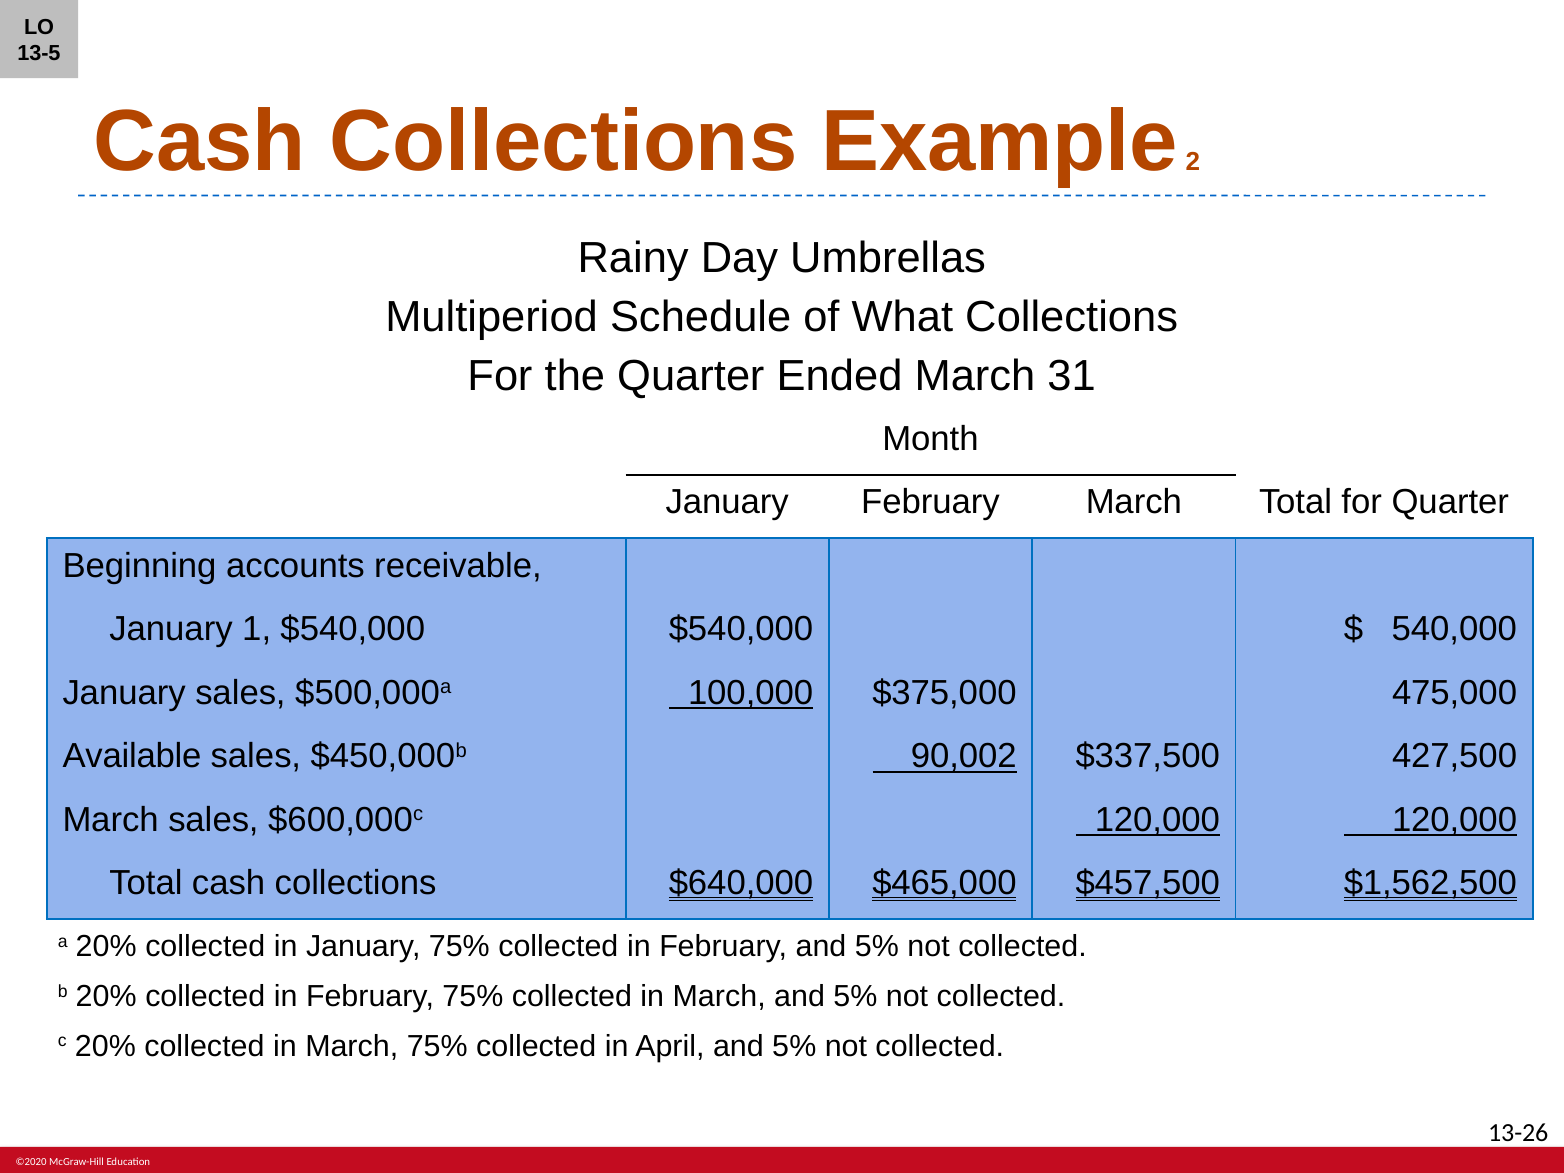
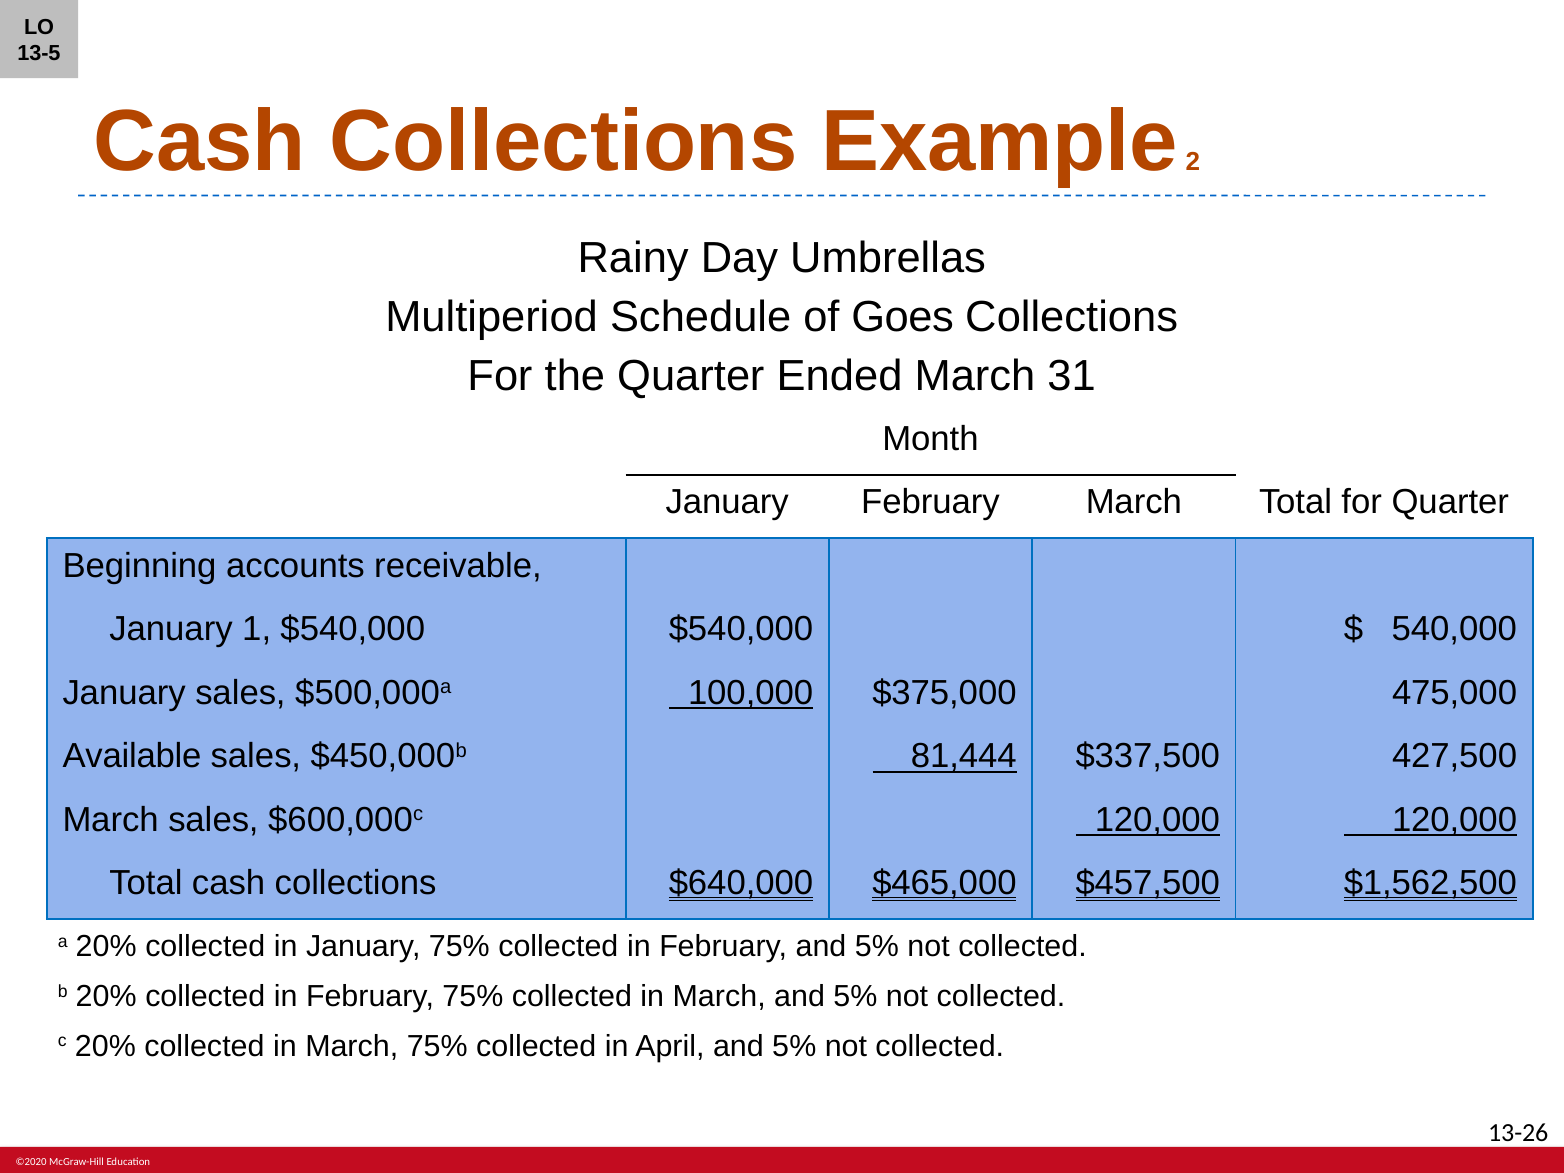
What: What -> Goes
90,002: 90,002 -> 81,444
